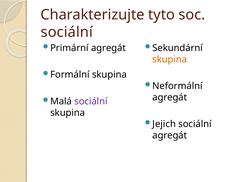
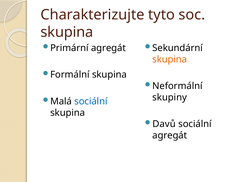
sociální at (67, 32): sociální -> skupina
agregát at (170, 97): agregát -> skupiny
sociální at (91, 102) colour: purple -> blue
Jejich: Jejich -> Davů
